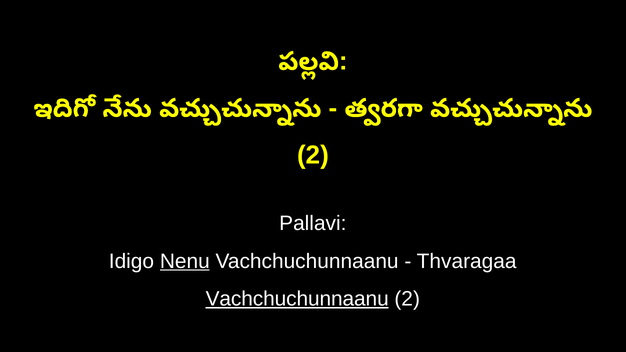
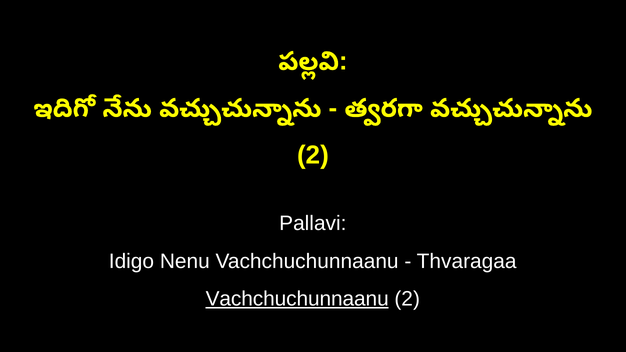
Nenu underline: present -> none
